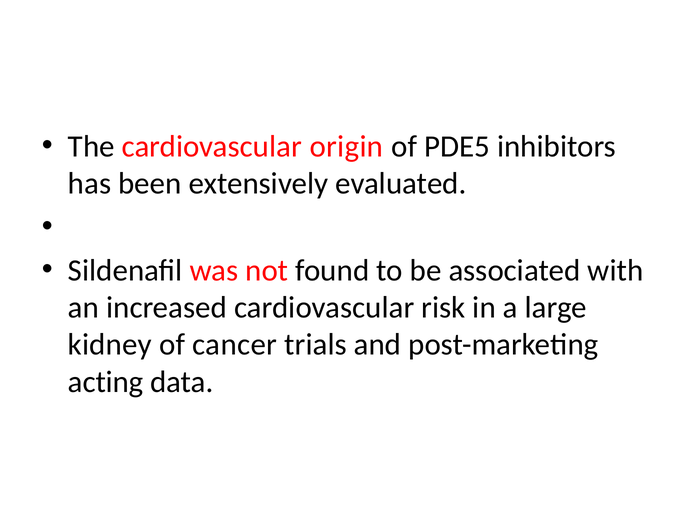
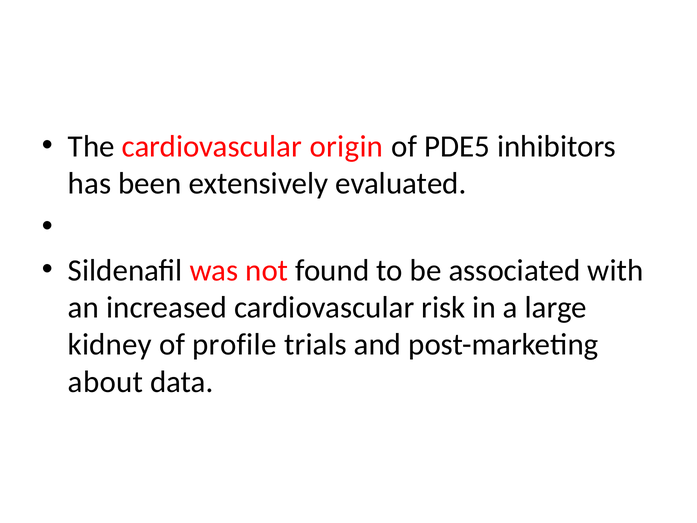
cancer: cancer -> profile
acting: acting -> about
